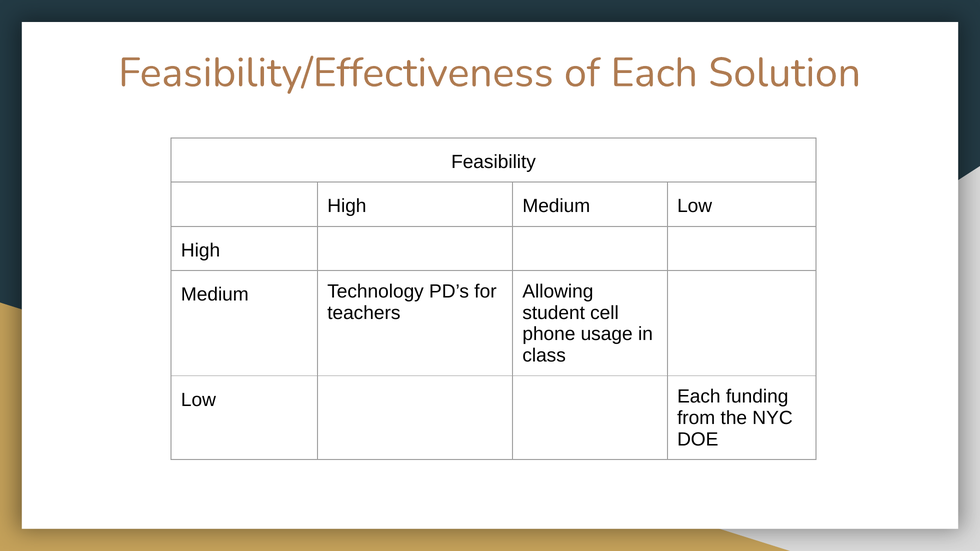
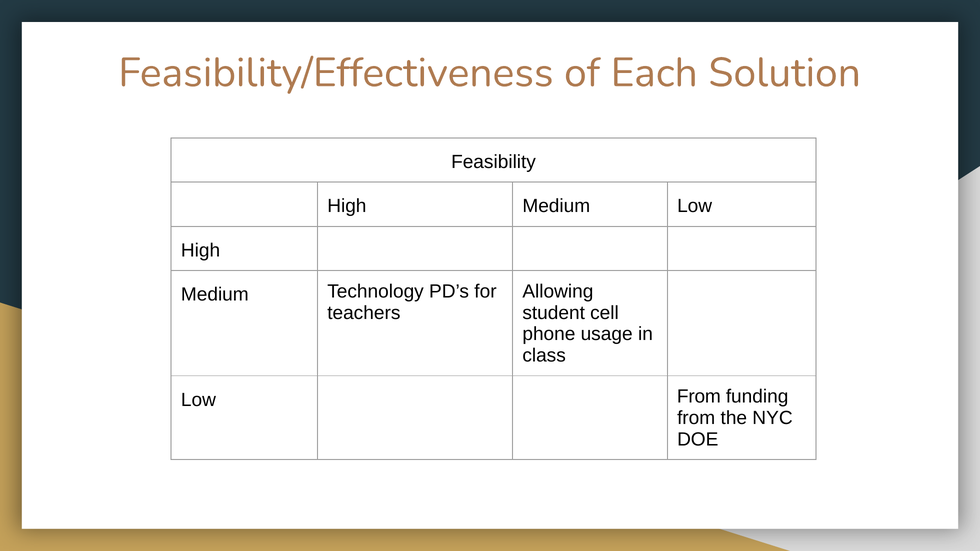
Low Each: Each -> From
